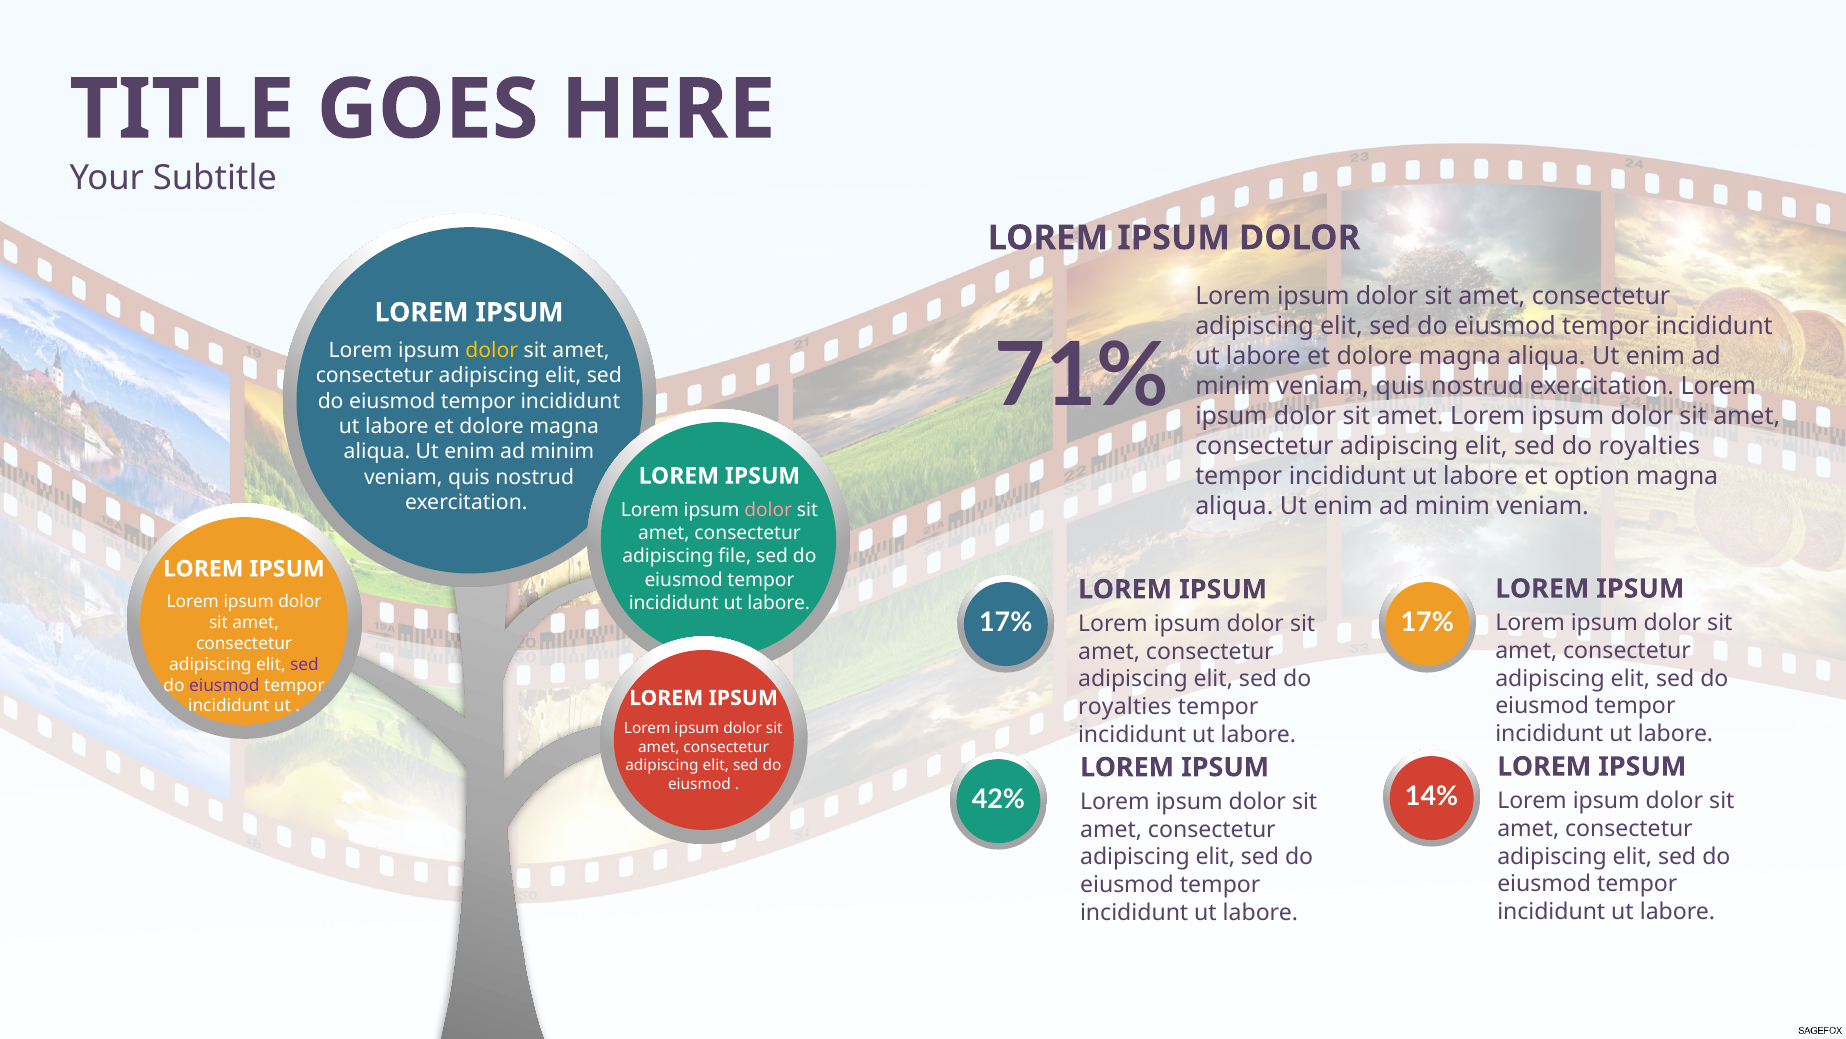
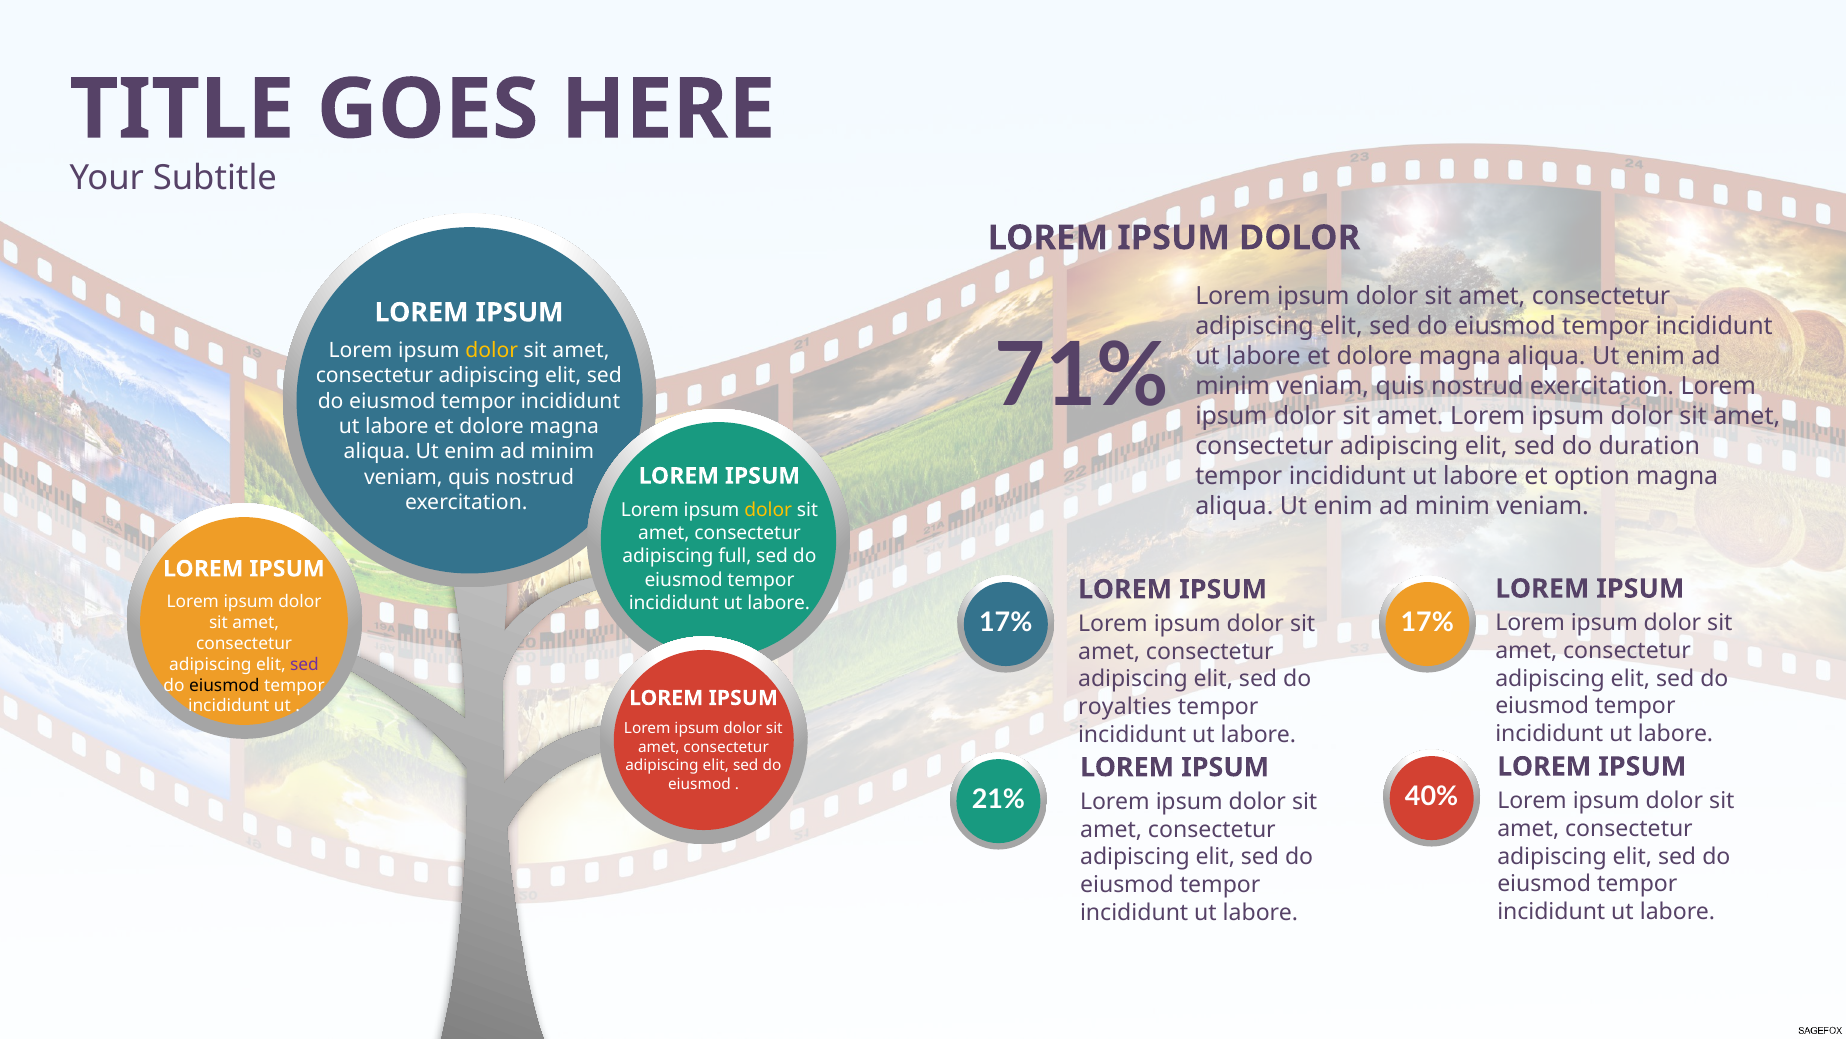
royalties at (1649, 446): royalties -> duration
dolor at (768, 510) colour: pink -> yellow
file: file -> full
eiusmod at (224, 685) colour: purple -> black
14%: 14% -> 40%
42%: 42% -> 21%
